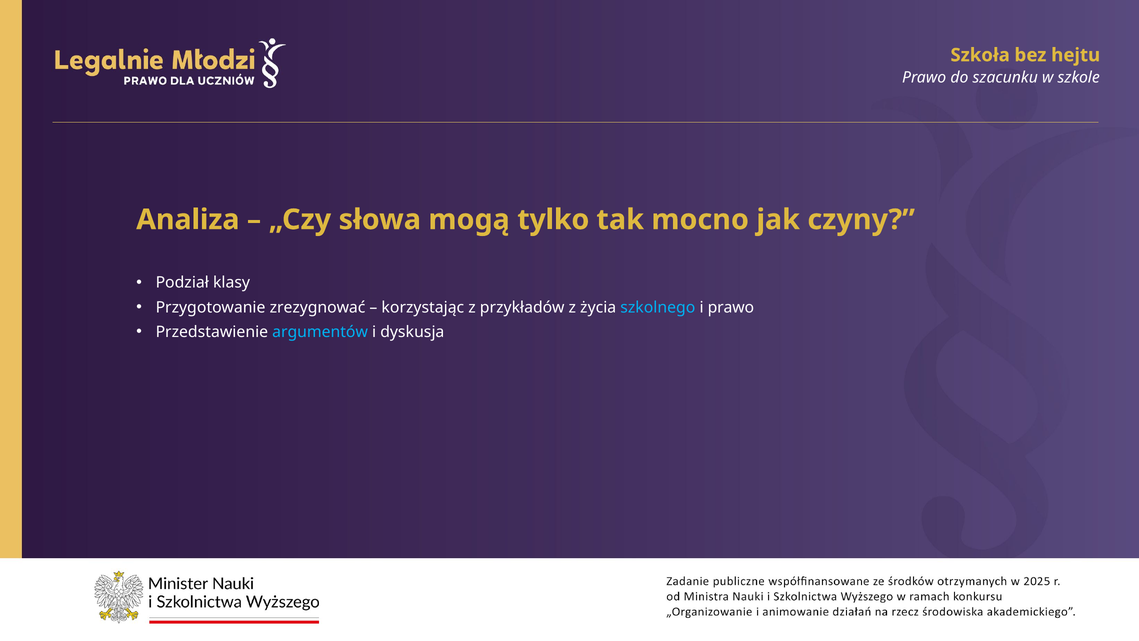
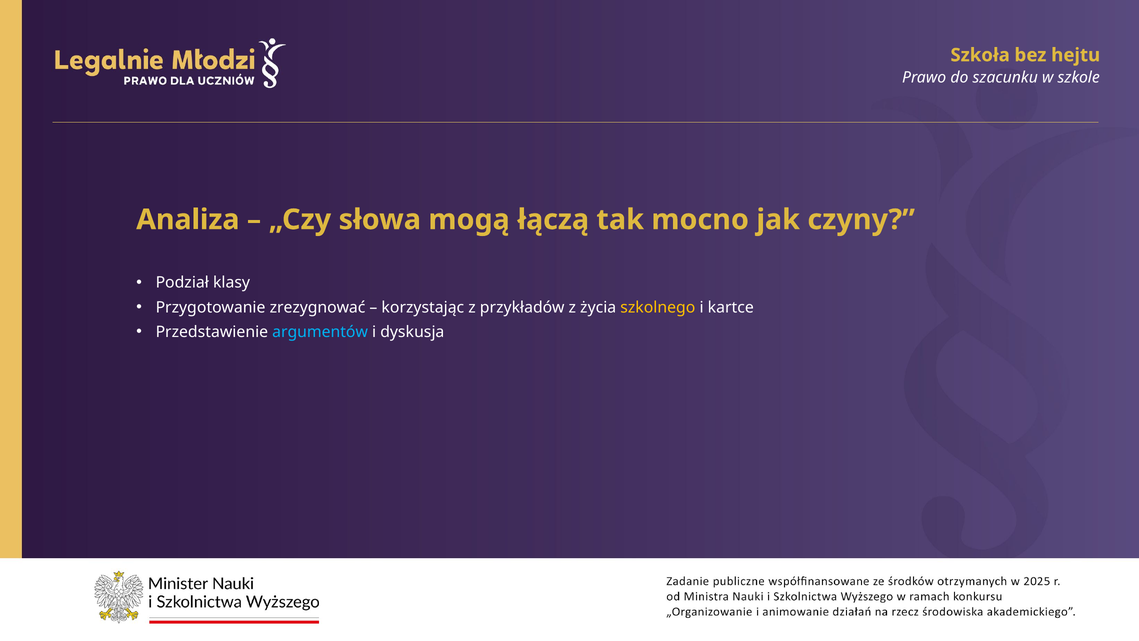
tylko: tylko -> łączą
szkolnego colour: light blue -> yellow
i prawo: prawo -> kartce
